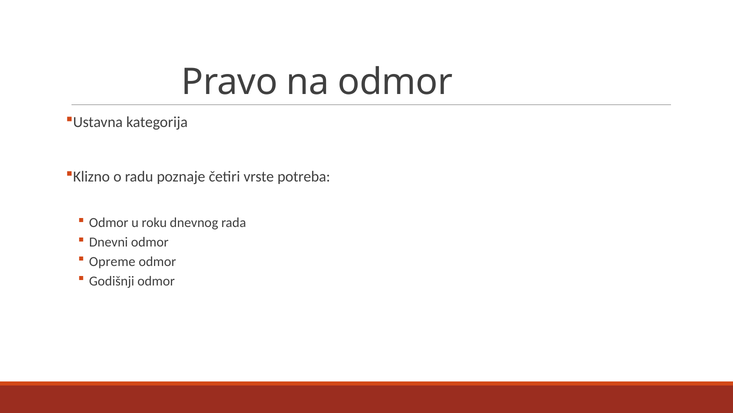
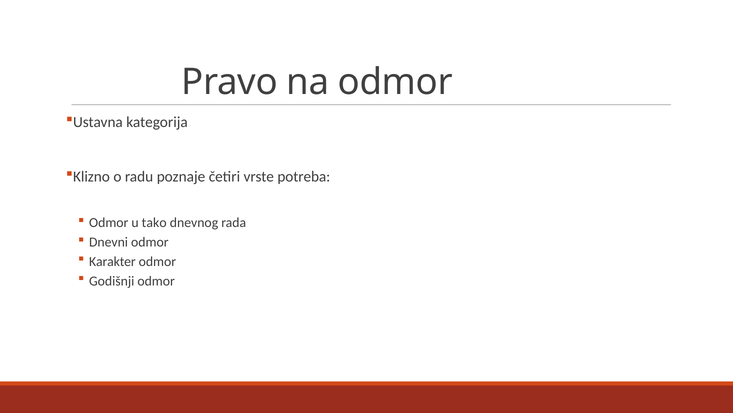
roku: roku -> tako
Opreme: Opreme -> Karakter
